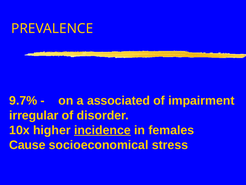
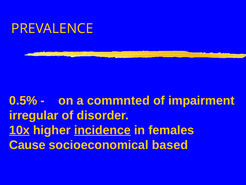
9.7%: 9.7% -> 0.5%
associated: associated -> commnted
10x underline: none -> present
stress: stress -> based
